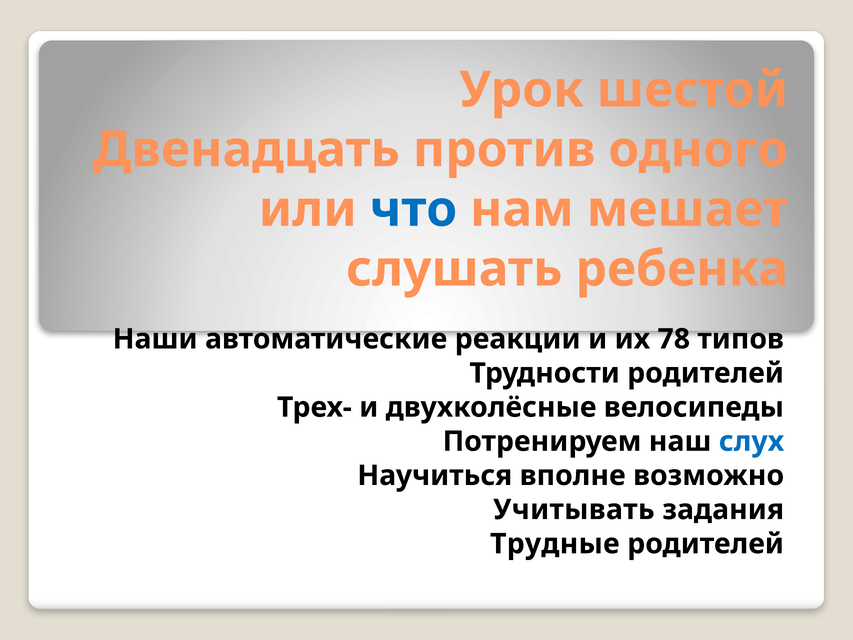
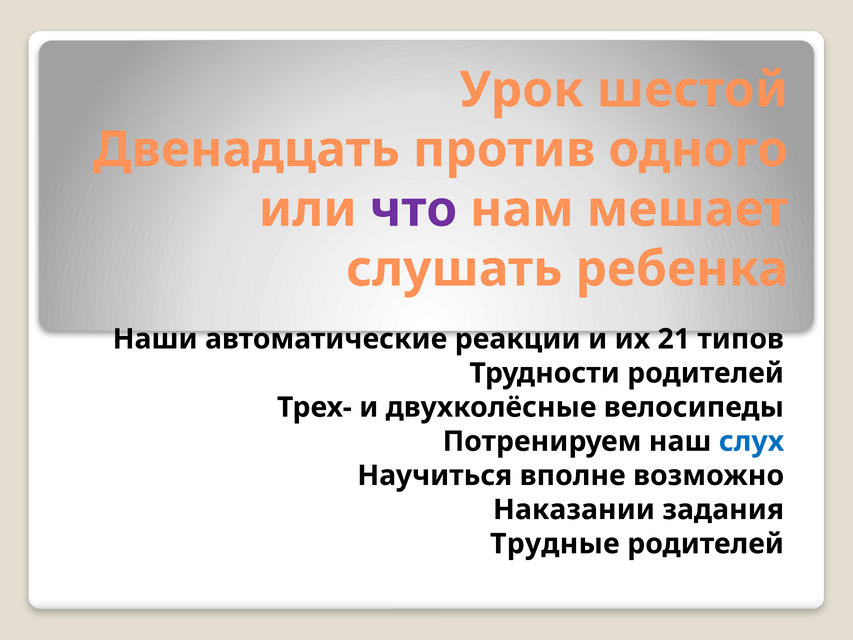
что colour: blue -> purple
78: 78 -> 21
Учитывать: Учитывать -> Наказании
